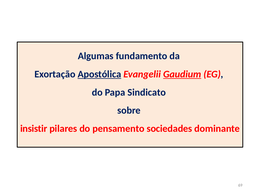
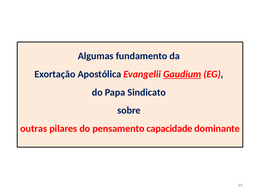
Apostólica underline: present -> none
insistir: insistir -> outras
sociedades: sociedades -> capacidade
